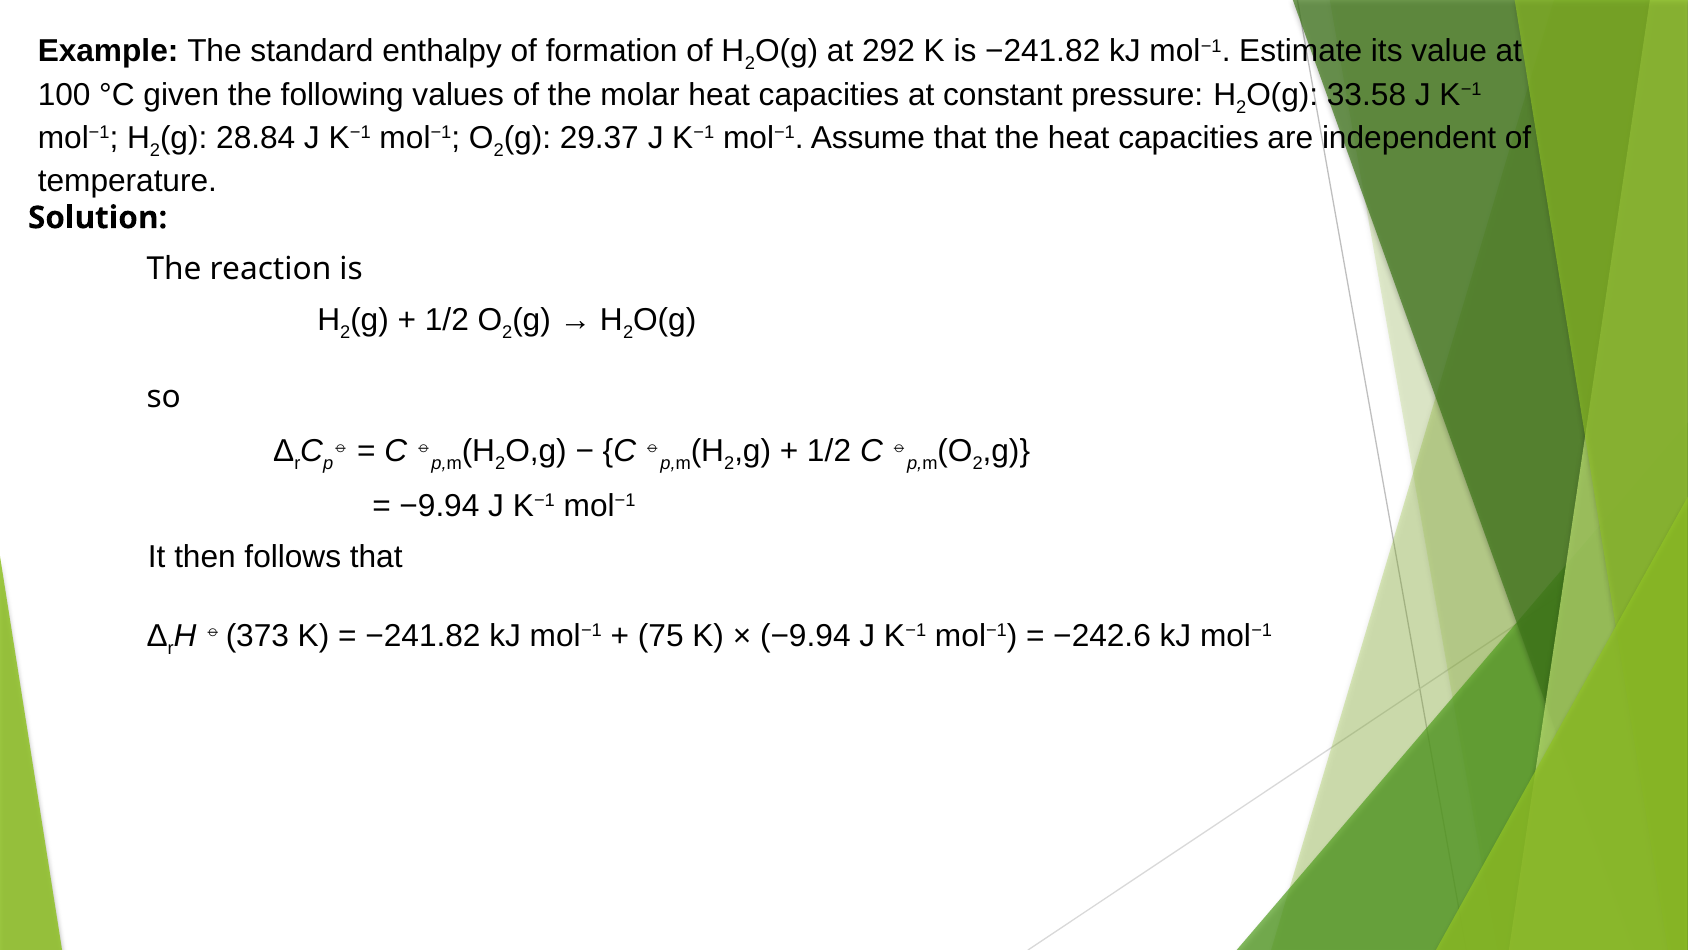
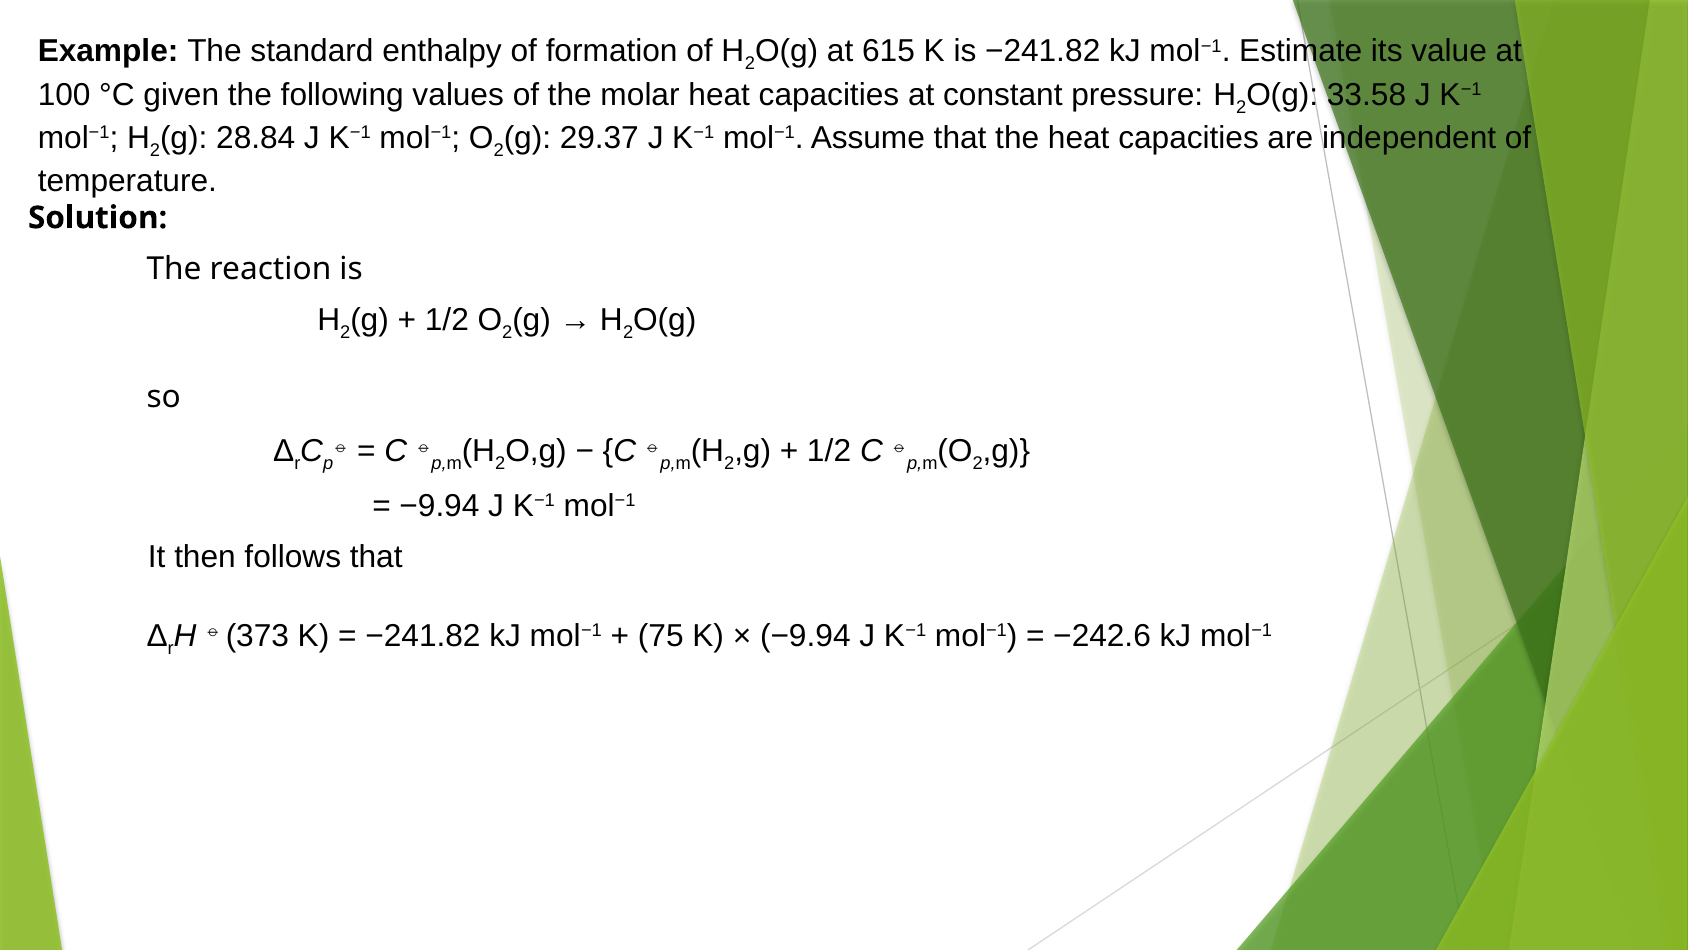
292: 292 -> 615
